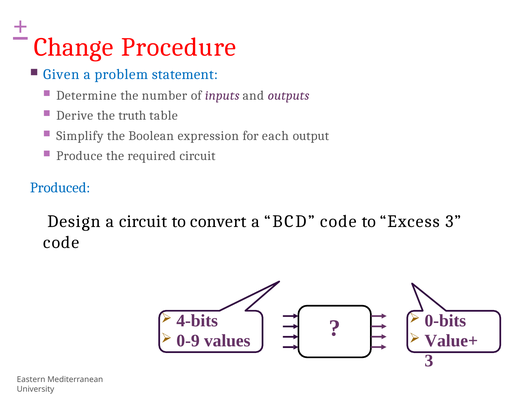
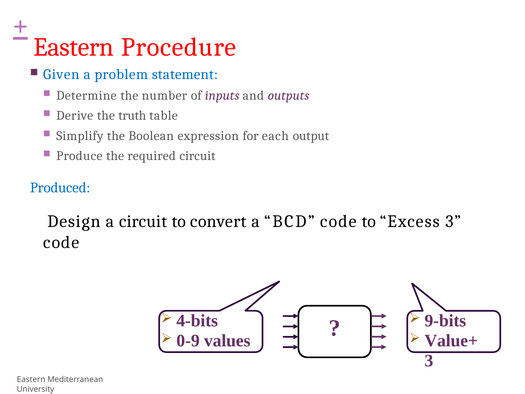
Change at (74, 47): Change -> Eastern
0-bits: 0-bits -> 9-bits
